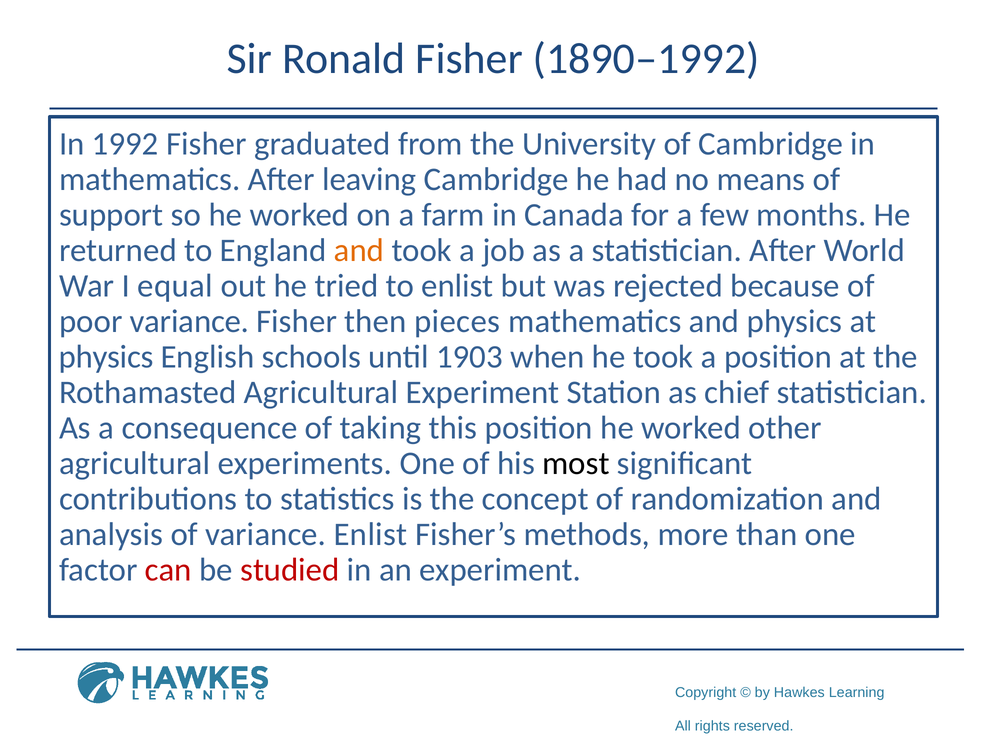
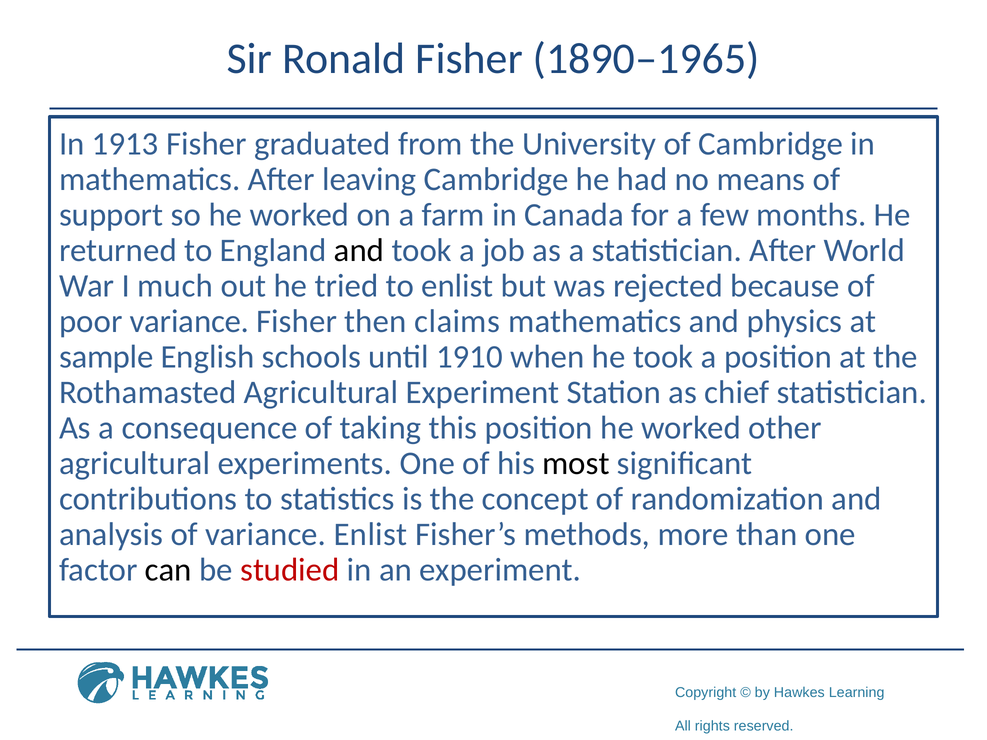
1890‒1992: 1890‒1992 -> 1890‒1965
1992: 1992 -> 1913
and at (359, 250) colour: orange -> black
equal: equal -> much
pieces: pieces -> claims
physics at (106, 357): physics -> sample
1903: 1903 -> 1910
can colour: red -> black
